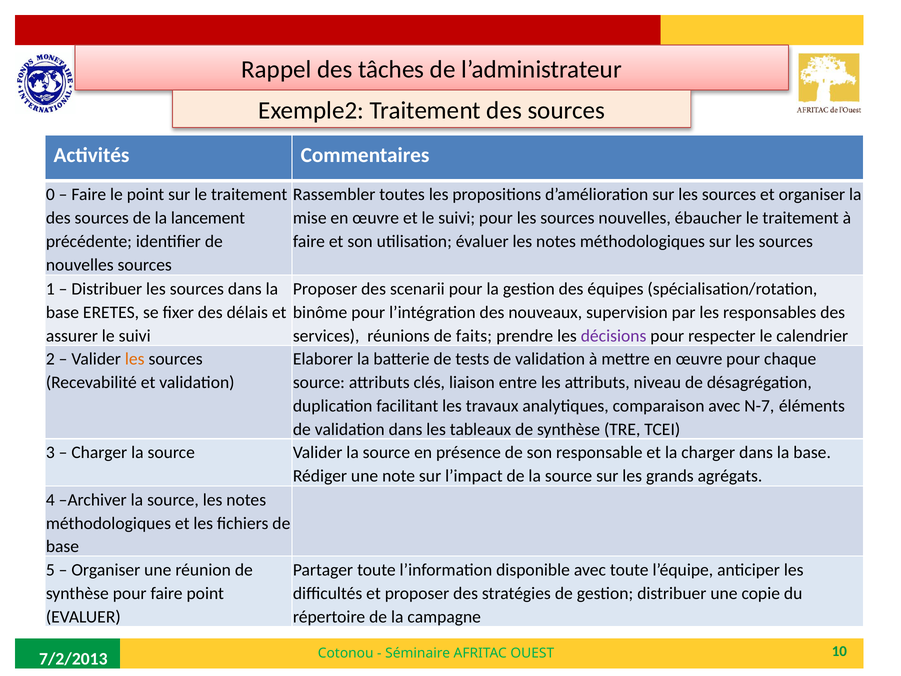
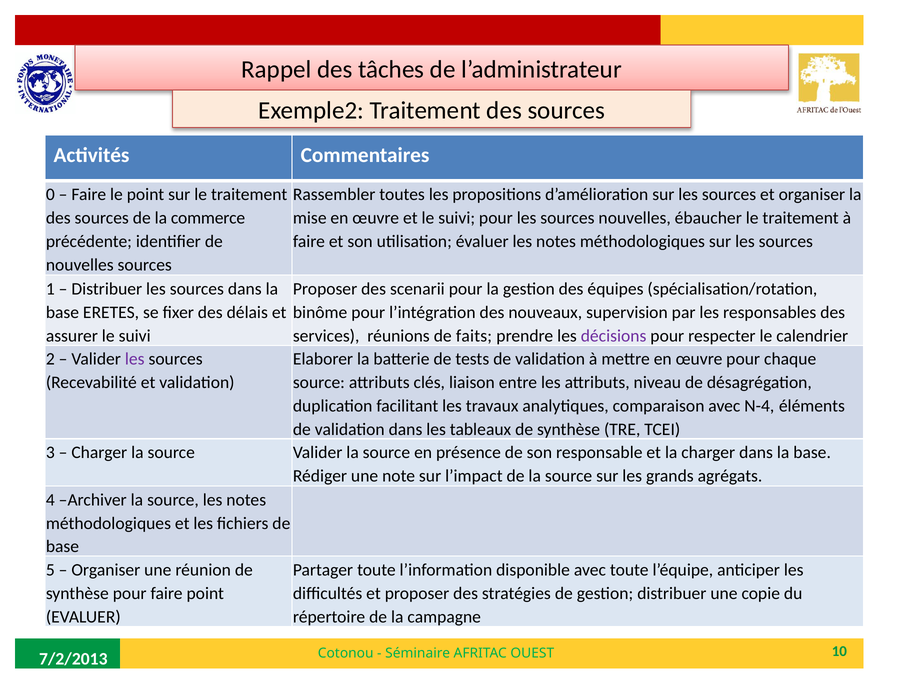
lancement: lancement -> commerce
les at (135, 359) colour: orange -> purple
N-7: N-7 -> N-4
